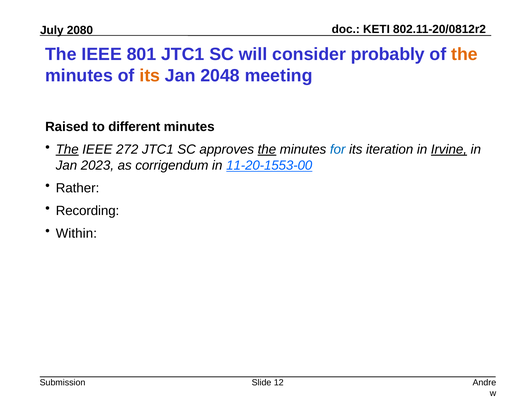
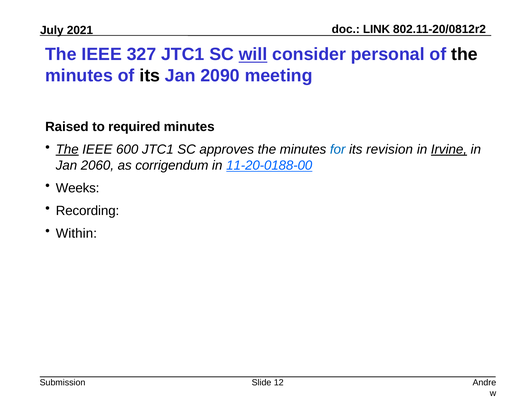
KETI: KETI -> LINK
2080: 2080 -> 2021
801: 801 -> 327
will underline: none -> present
probably: probably -> personal
the at (464, 54) colour: orange -> black
its at (150, 76) colour: orange -> black
2048: 2048 -> 2090
different: different -> required
272: 272 -> 600
the at (267, 149) underline: present -> none
iteration: iteration -> revision
2023: 2023 -> 2060
11-20-1553-00: 11-20-1553-00 -> 11-20-0188-00
Rather: Rather -> Weeks
